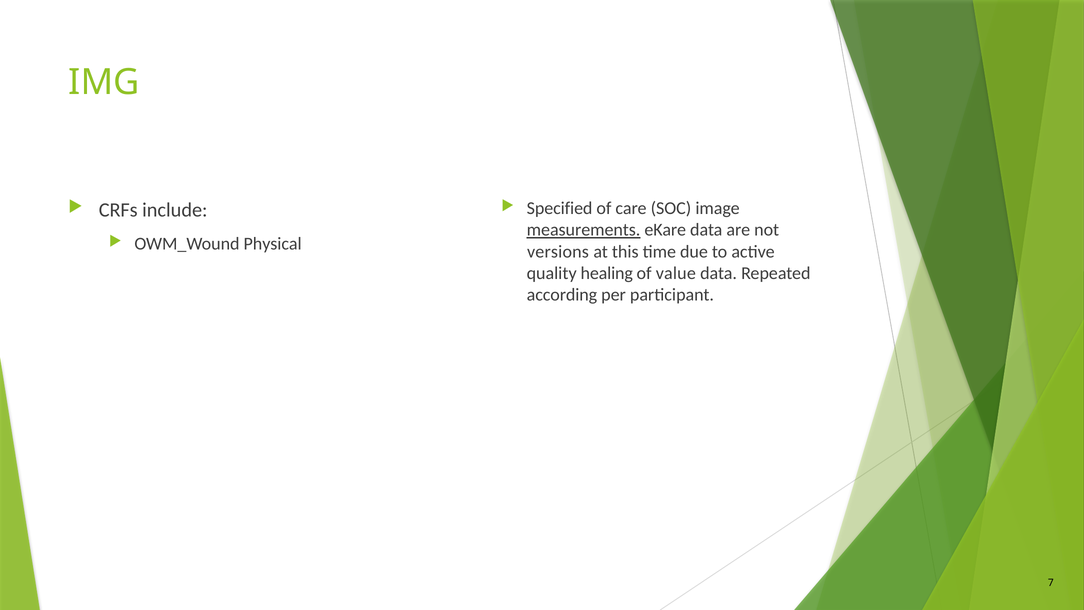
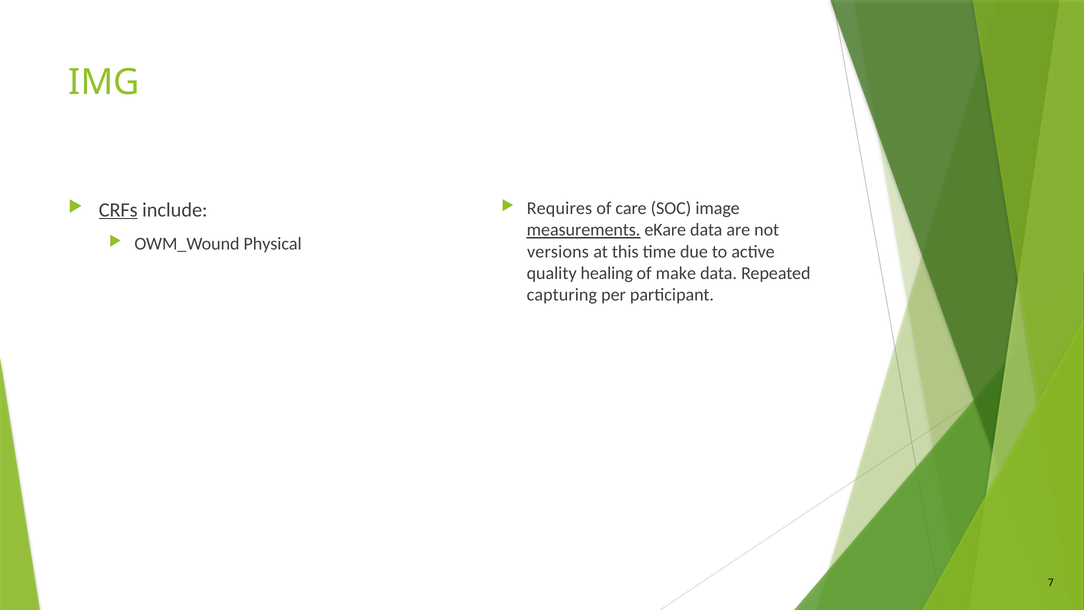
Specified: Specified -> Requires
CRFs underline: none -> present
value: value -> make
according: according -> capturing
